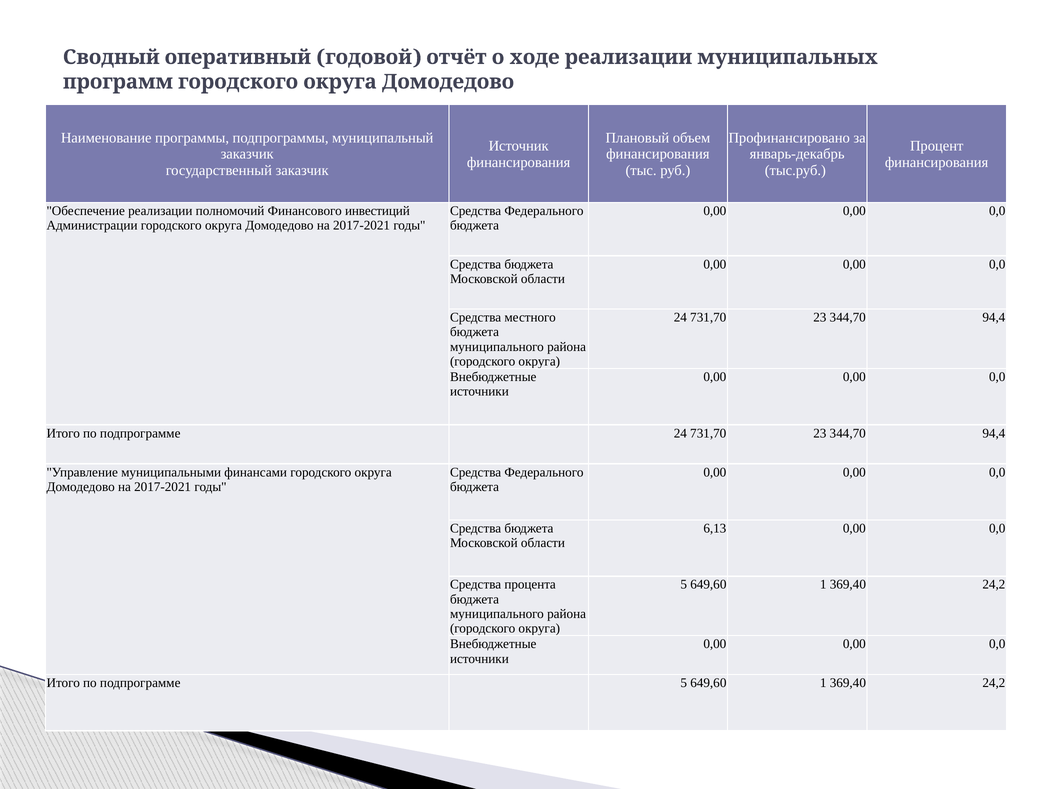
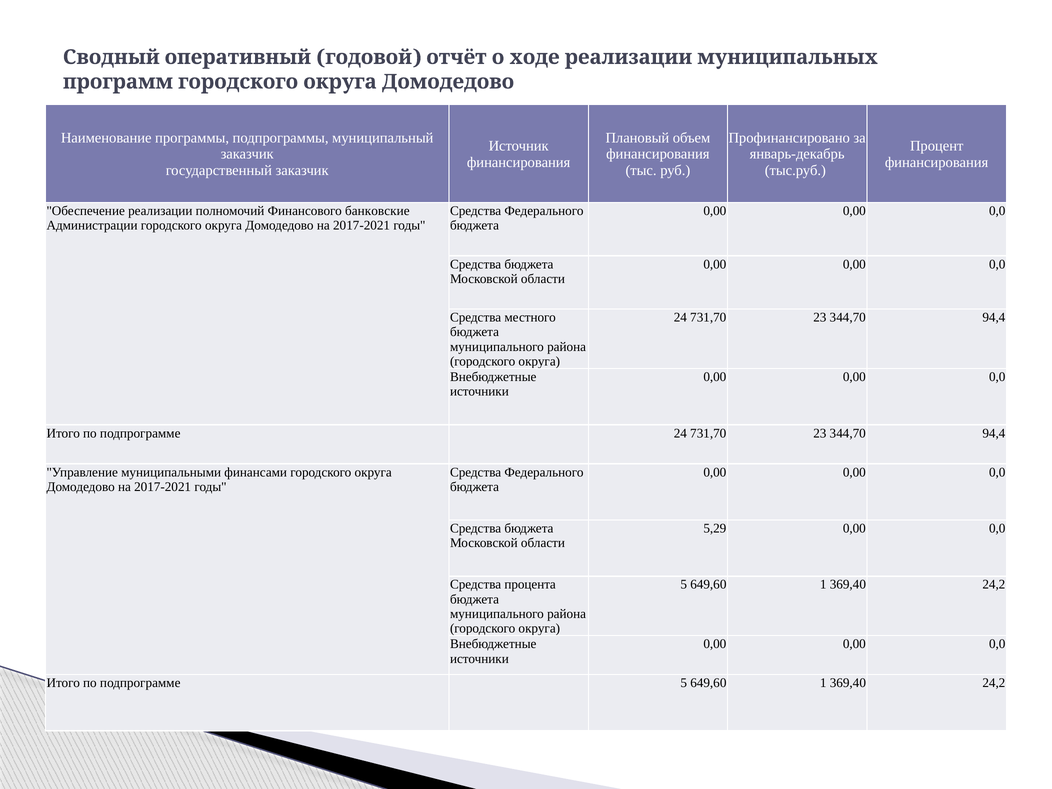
инвестиций: инвестиций -> банковские
6,13: 6,13 -> 5,29
